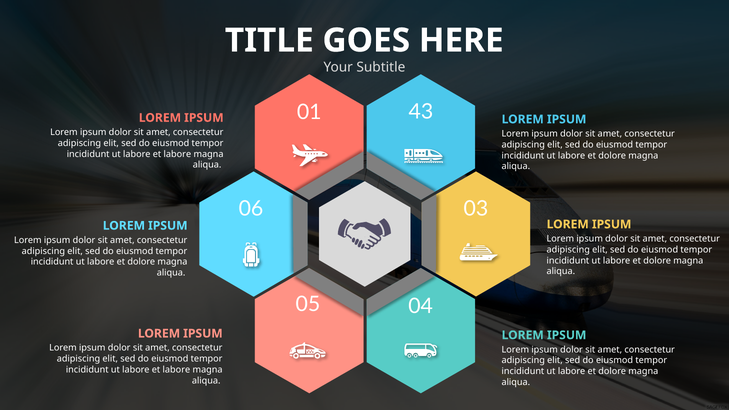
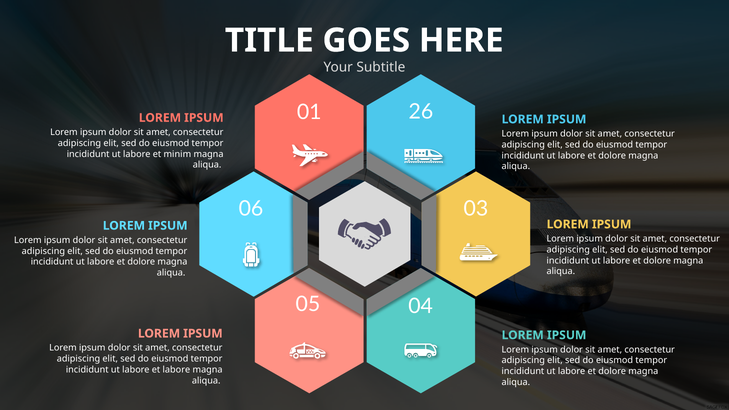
43: 43 -> 26
labore at (177, 154): labore -> minim
